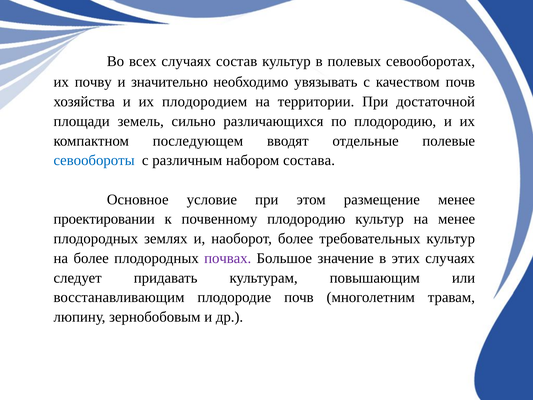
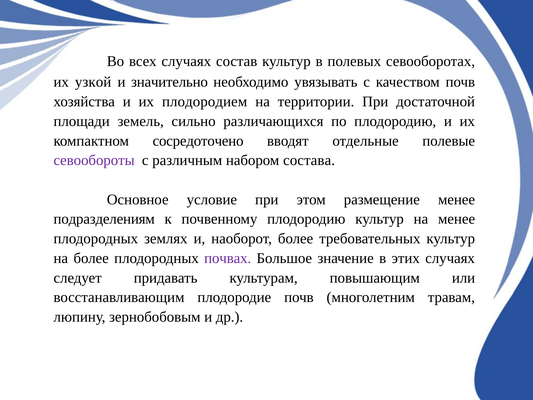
почву: почву -> узкой
последующем: последующем -> сосредоточено
севообороты colour: blue -> purple
проектировании: проектировании -> подразделениям
